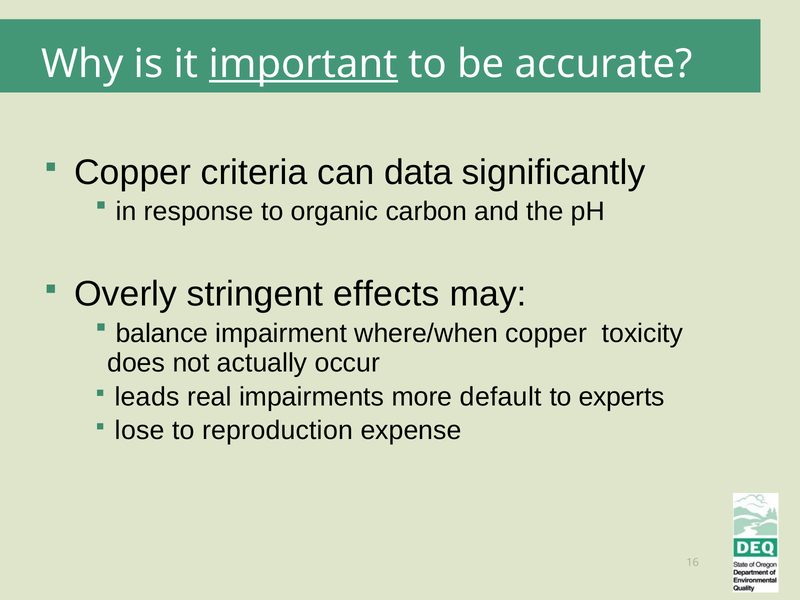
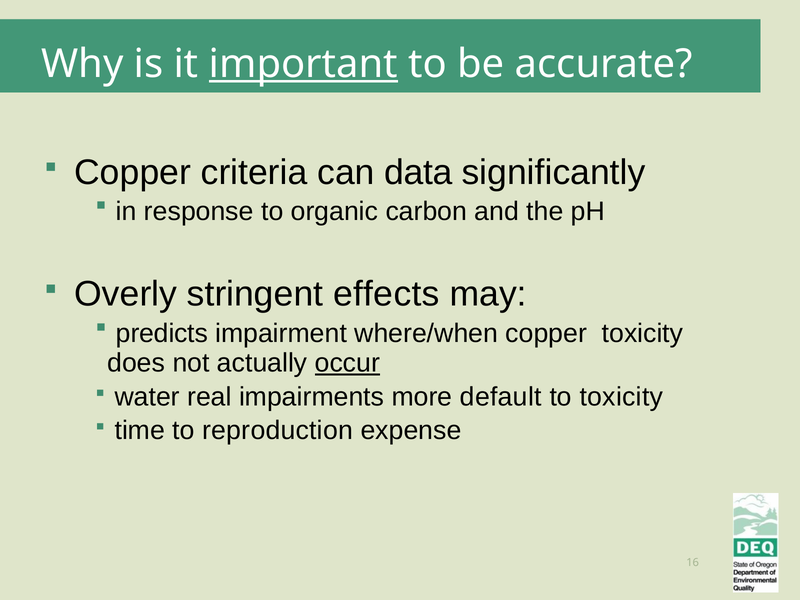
balance: balance -> predicts
occur underline: none -> present
leads: leads -> water
to experts: experts -> toxicity
lose: lose -> time
